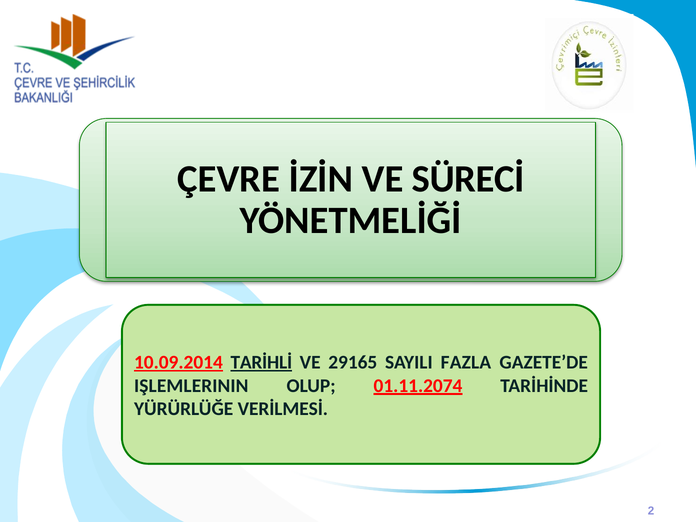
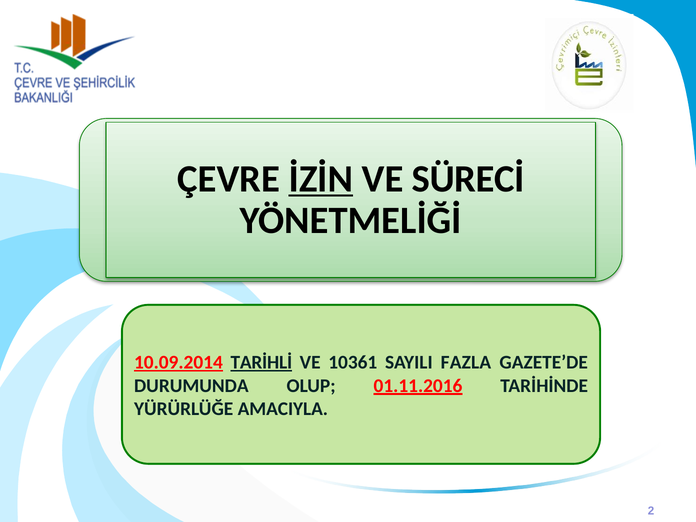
İZİN underline: none -> present
29165: 29165 -> 10361
IŞLEMLERININ: IŞLEMLERININ -> DURUMUNDA
01.11.2074: 01.11.2074 -> 01.11.2016
VERİLMESİ: VERİLMESİ -> AMACIYLA
